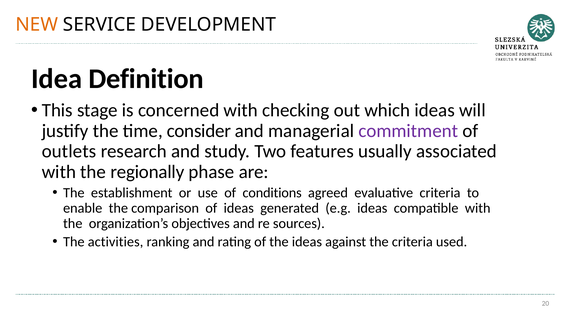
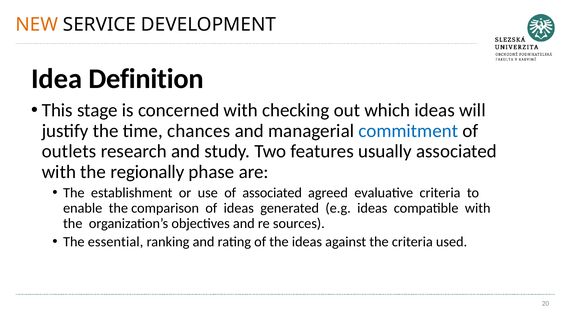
consider: consider -> chances
commitment colour: purple -> blue
of conditions: conditions -> associated
activities: activities -> essential
